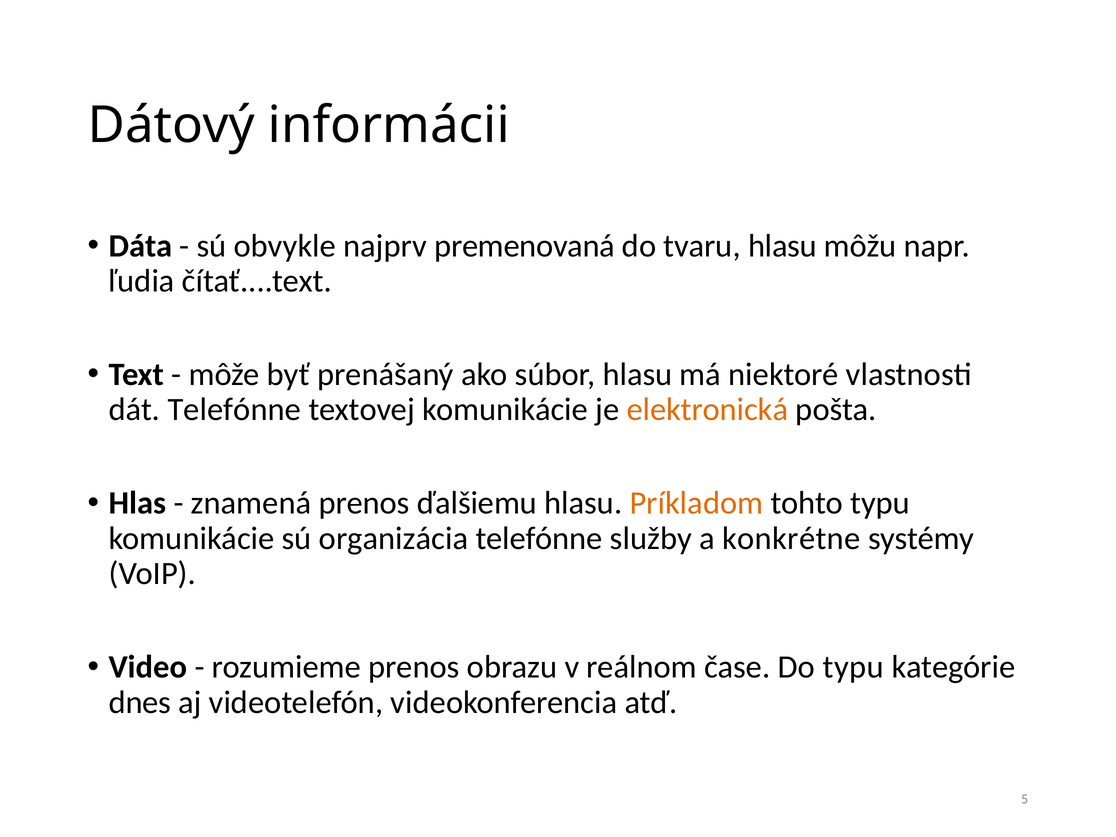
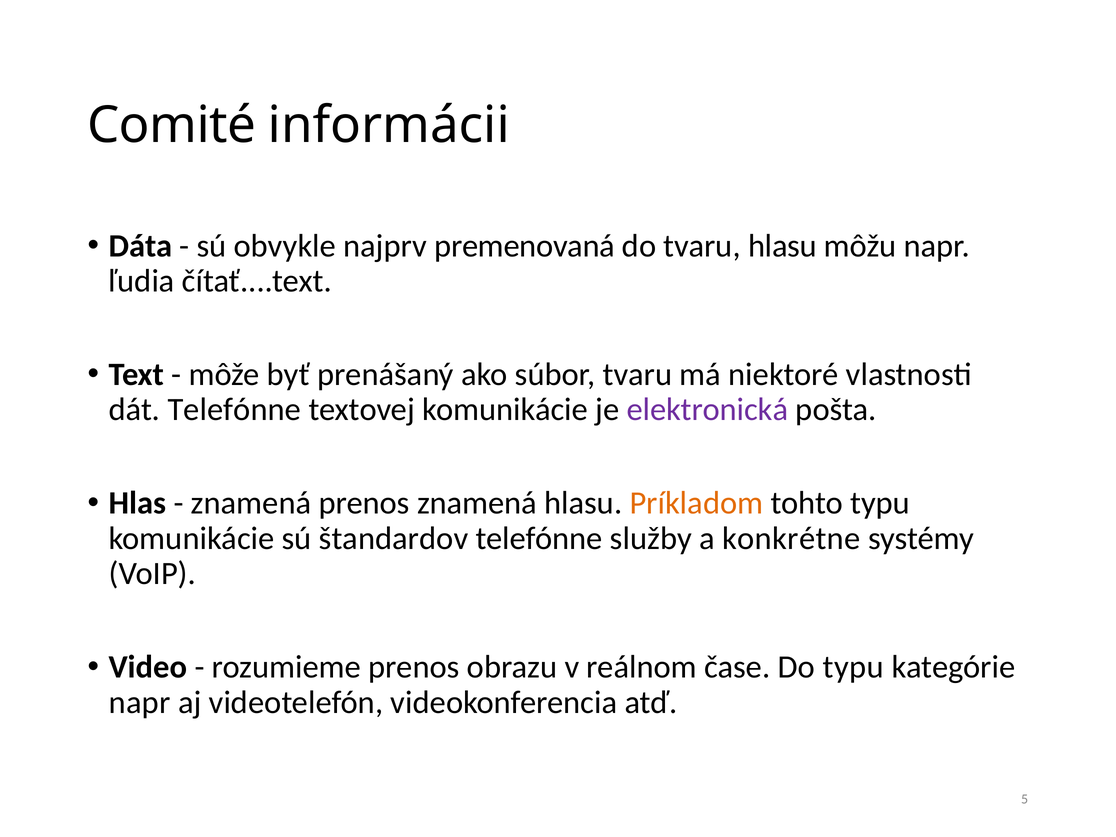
Dátový: Dátový -> Comité
súbor hlasu: hlasu -> tvaru
elektronická colour: orange -> purple
prenos ďalšiemu: ďalšiemu -> znamená
organizácia: organizácia -> štandardov
dnes at (140, 702): dnes -> napr
